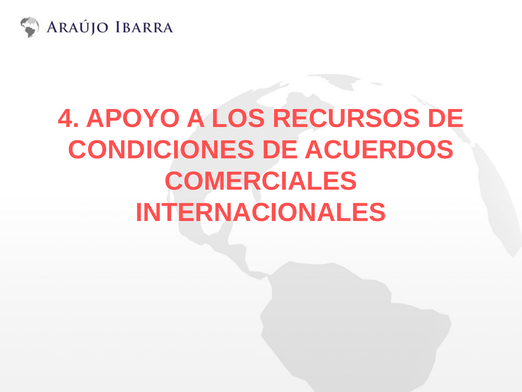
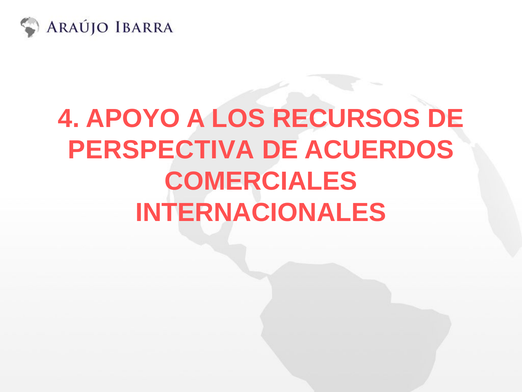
CONDICIONES: CONDICIONES -> PERSPECTIVA
